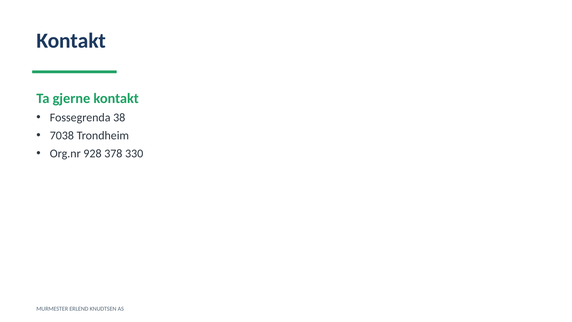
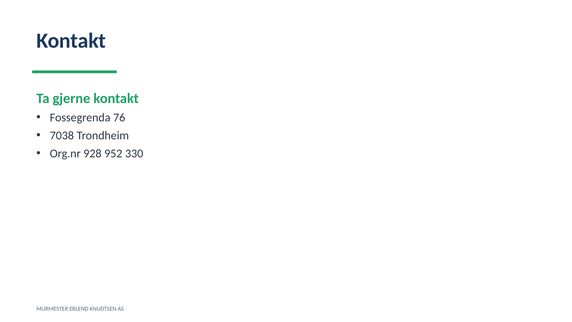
38: 38 -> 76
378: 378 -> 952
